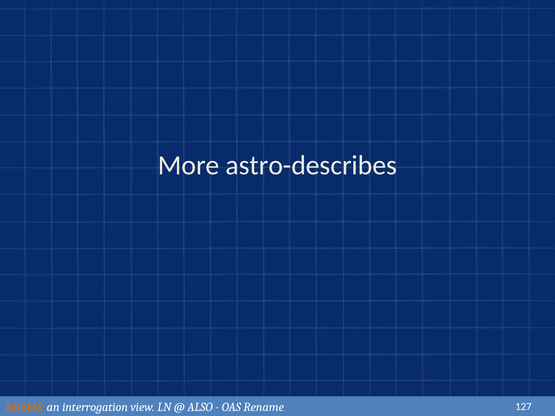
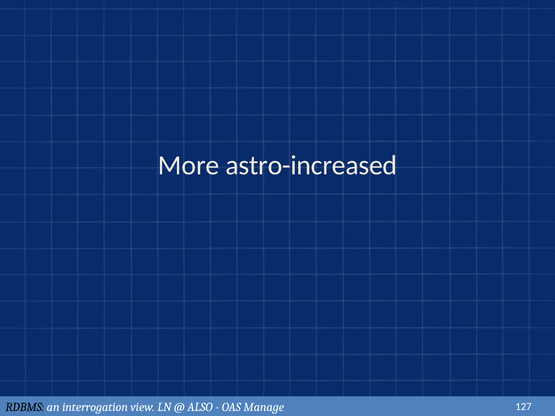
astro-describes: astro-describes -> astro-increased
RDBMS colour: orange -> black
Rename: Rename -> Manage
